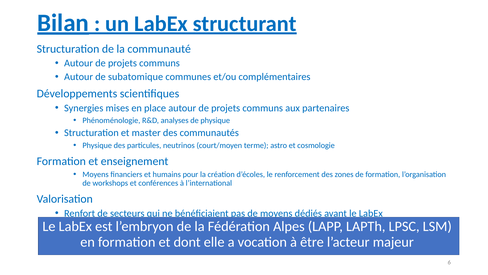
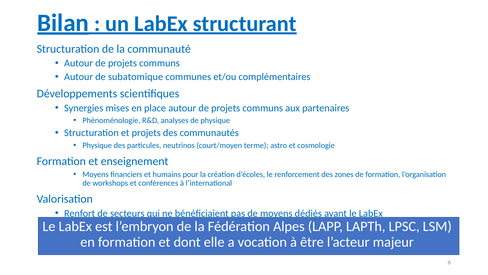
et master: master -> projets
